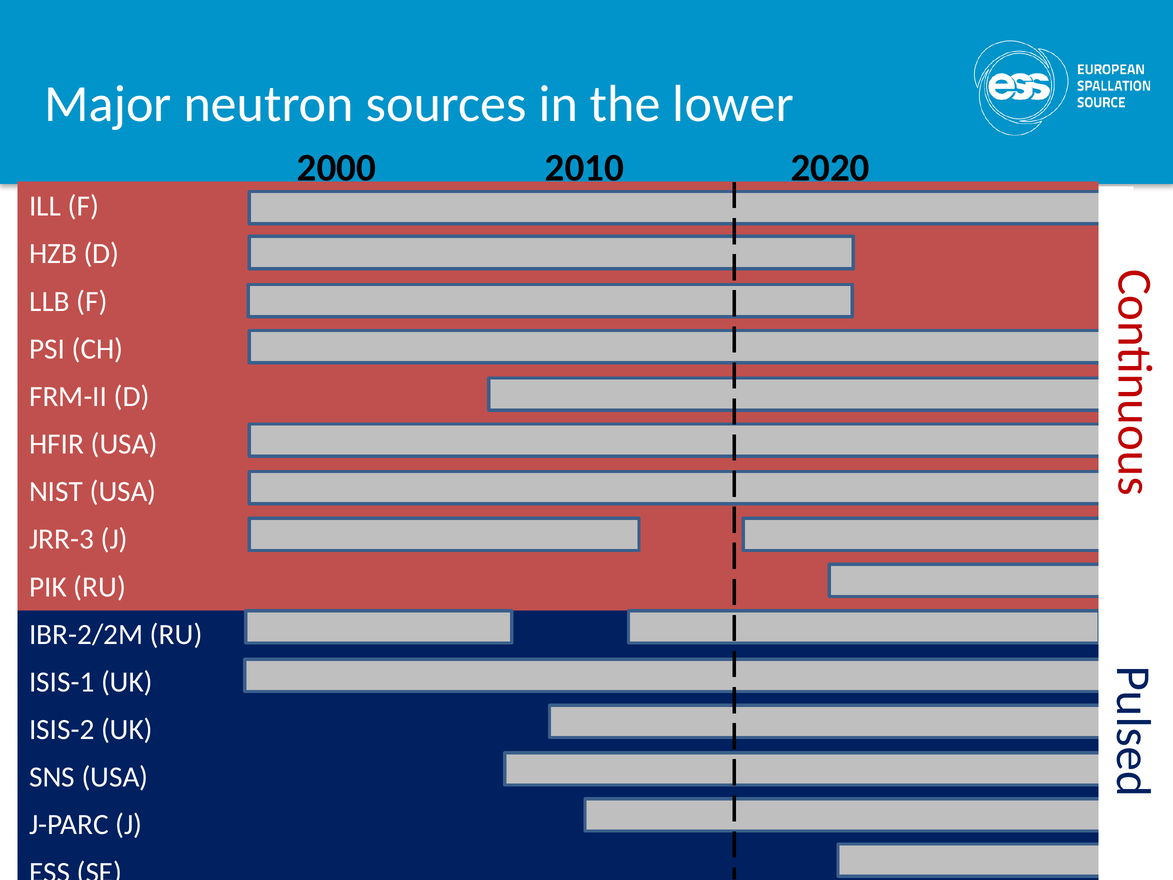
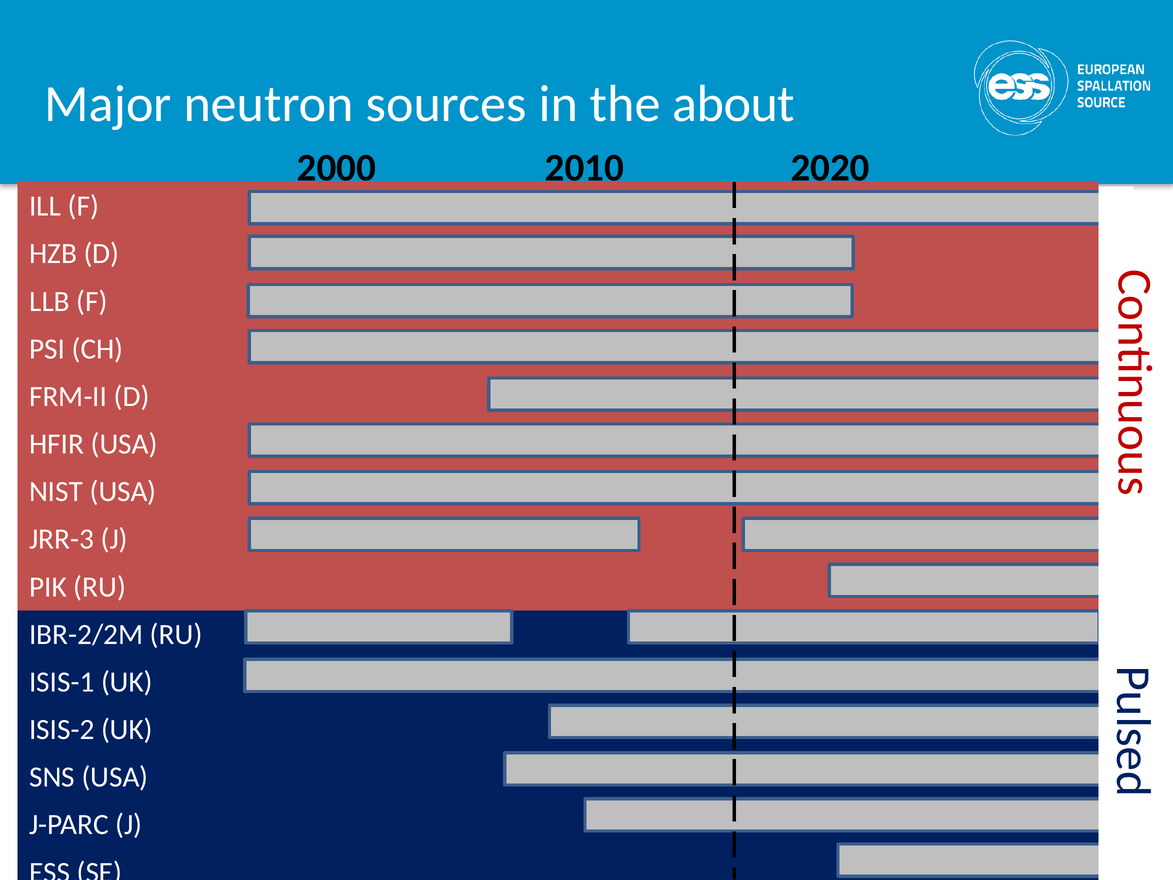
lower: lower -> about
